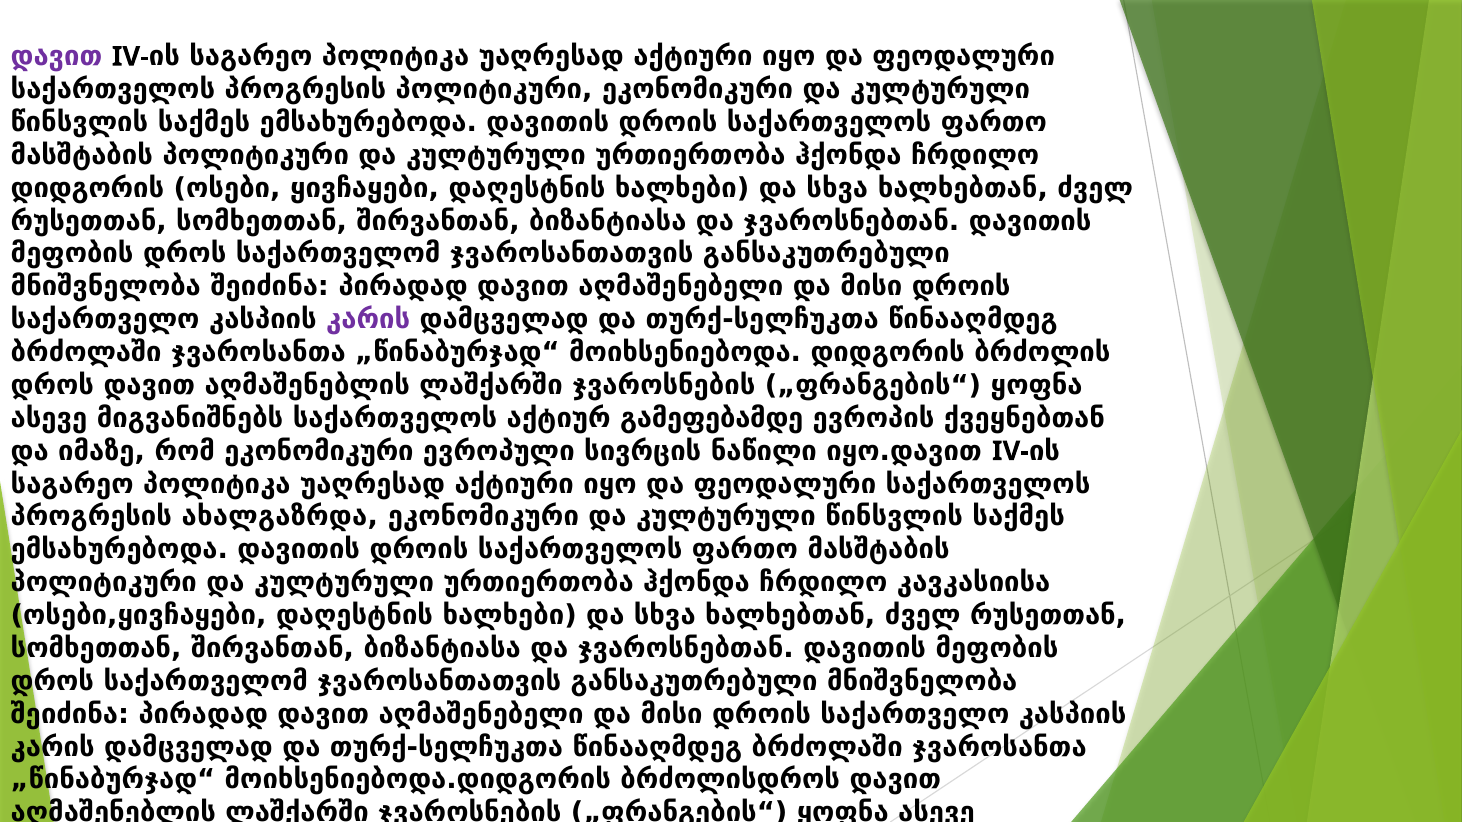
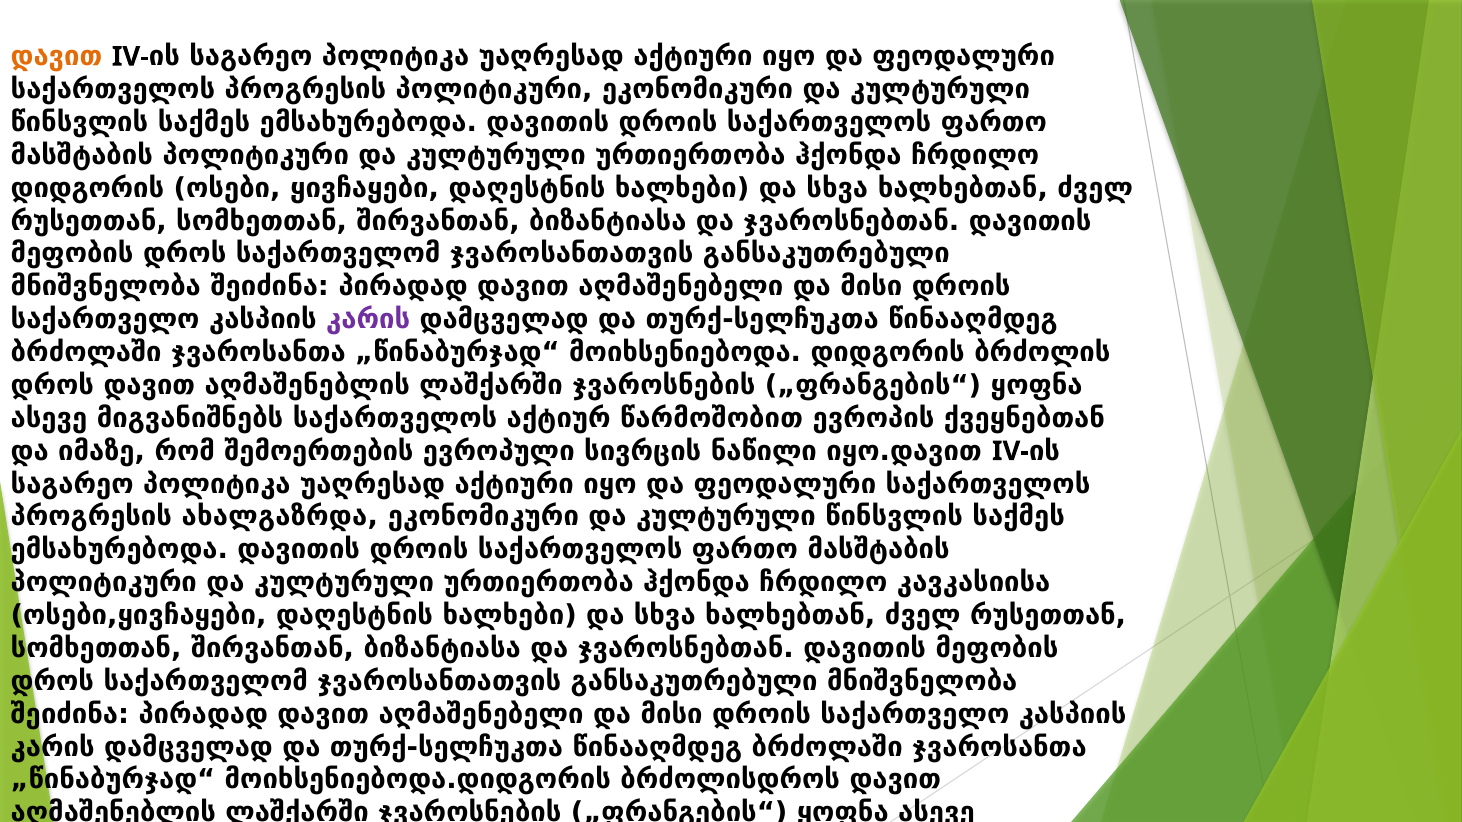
დავით at (57, 57) colour: purple -> orange
გამეფებამდე: გამეფებამდე -> წარმოშობით
რომ ეკონომიკური: ეკონომიკური -> შემოერთების
